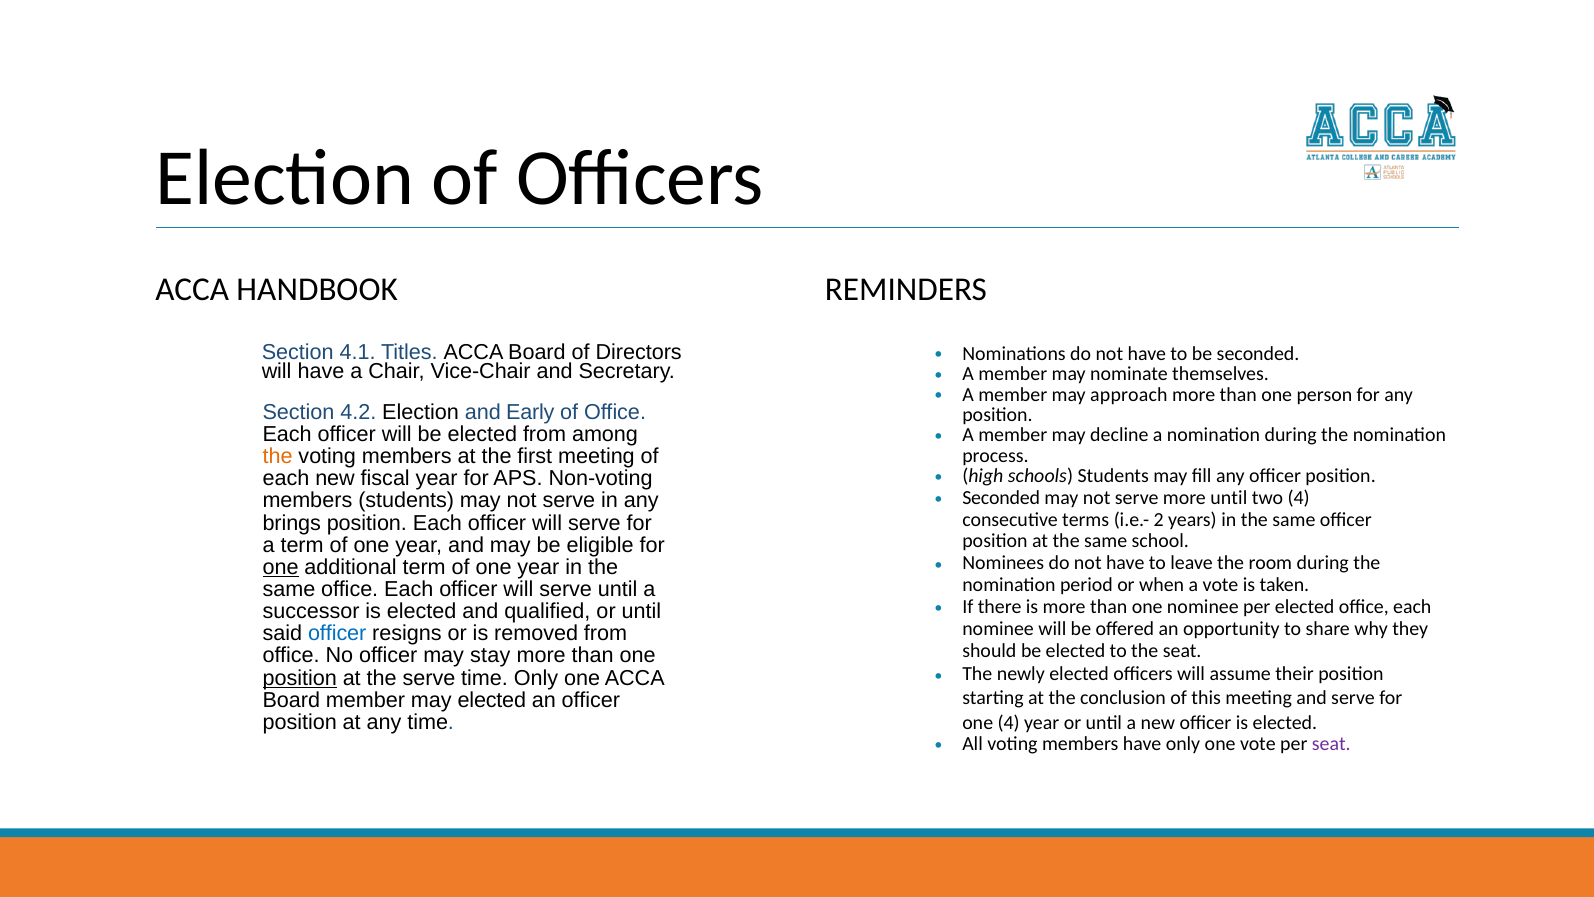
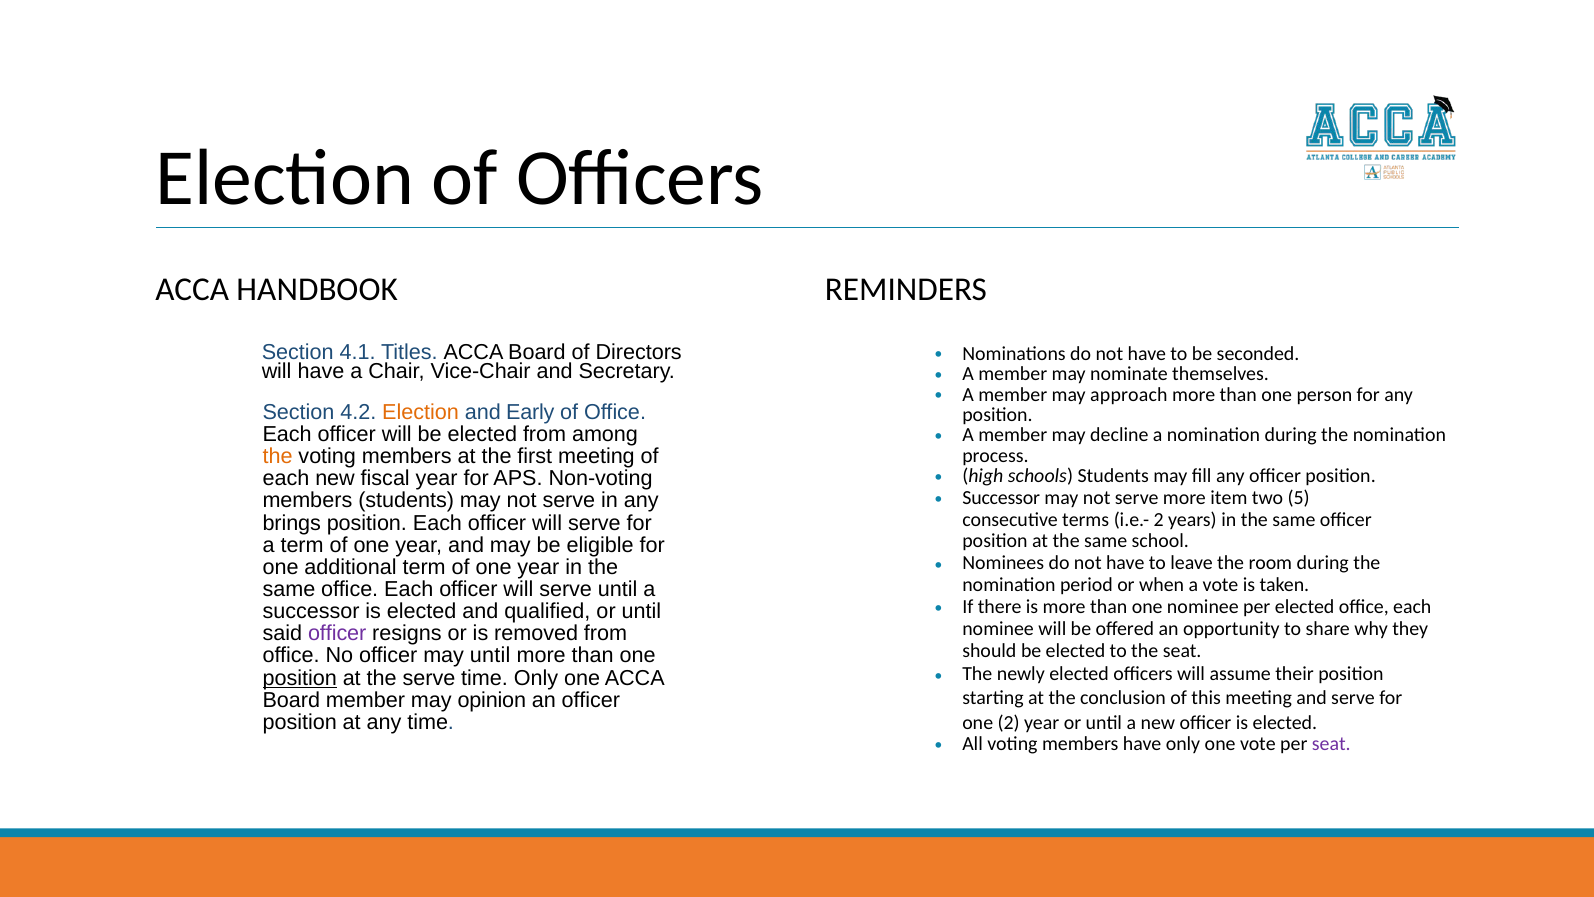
Election at (421, 412) colour: black -> orange
Seconded at (1001, 497): Seconded -> Successor
more until: until -> item
two 4: 4 -> 5
one at (281, 567) underline: present -> none
officer at (337, 633) colour: blue -> purple
may stay: stay -> until
may elected: elected -> opinion
one 4: 4 -> 2
